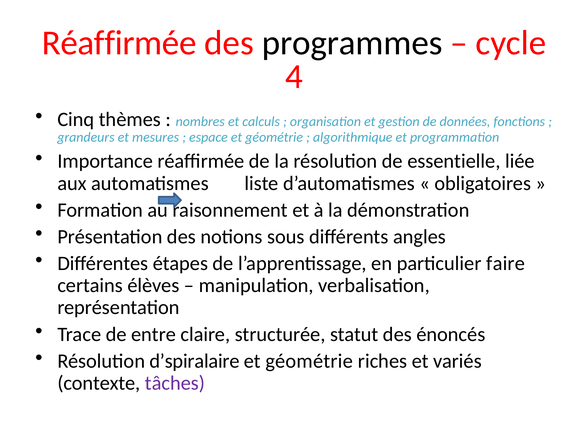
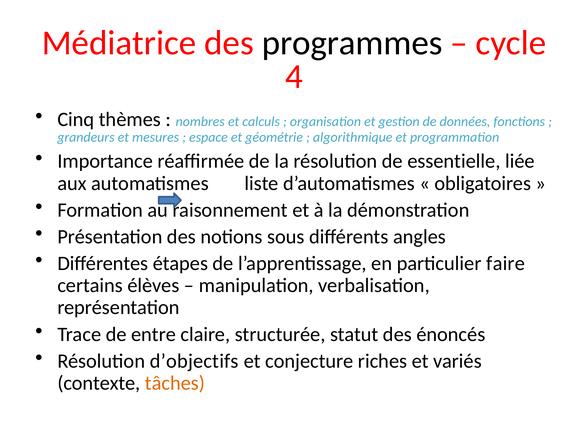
Réaffirmée at (119, 43): Réaffirmée -> Médiatrice
d’spiralaire: d’spiralaire -> d’objectifs
géométrie at (309, 361): géométrie -> conjecture
tâches colour: purple -> orange
